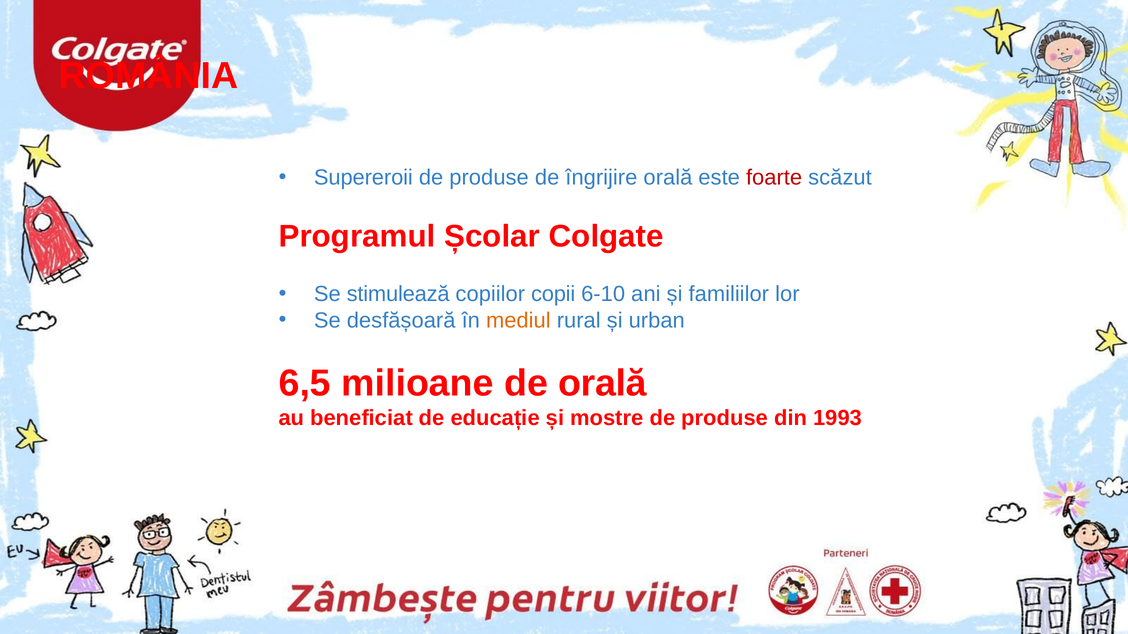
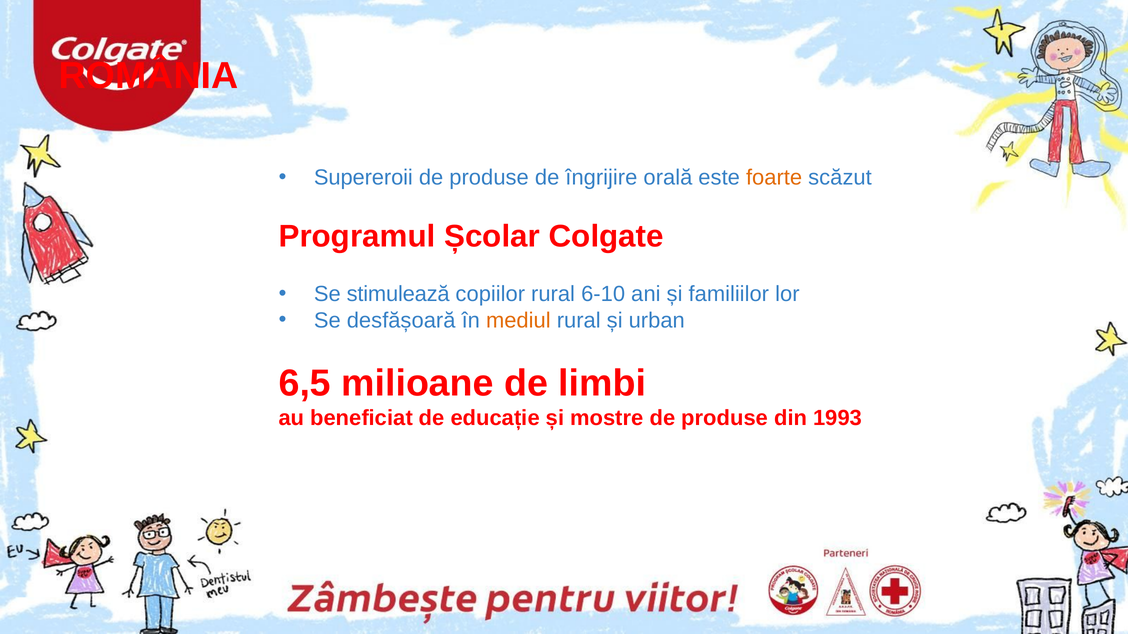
foarte colour: red -> orange
copiilor copii: copii -> rural
de orală: orală -> limbi
